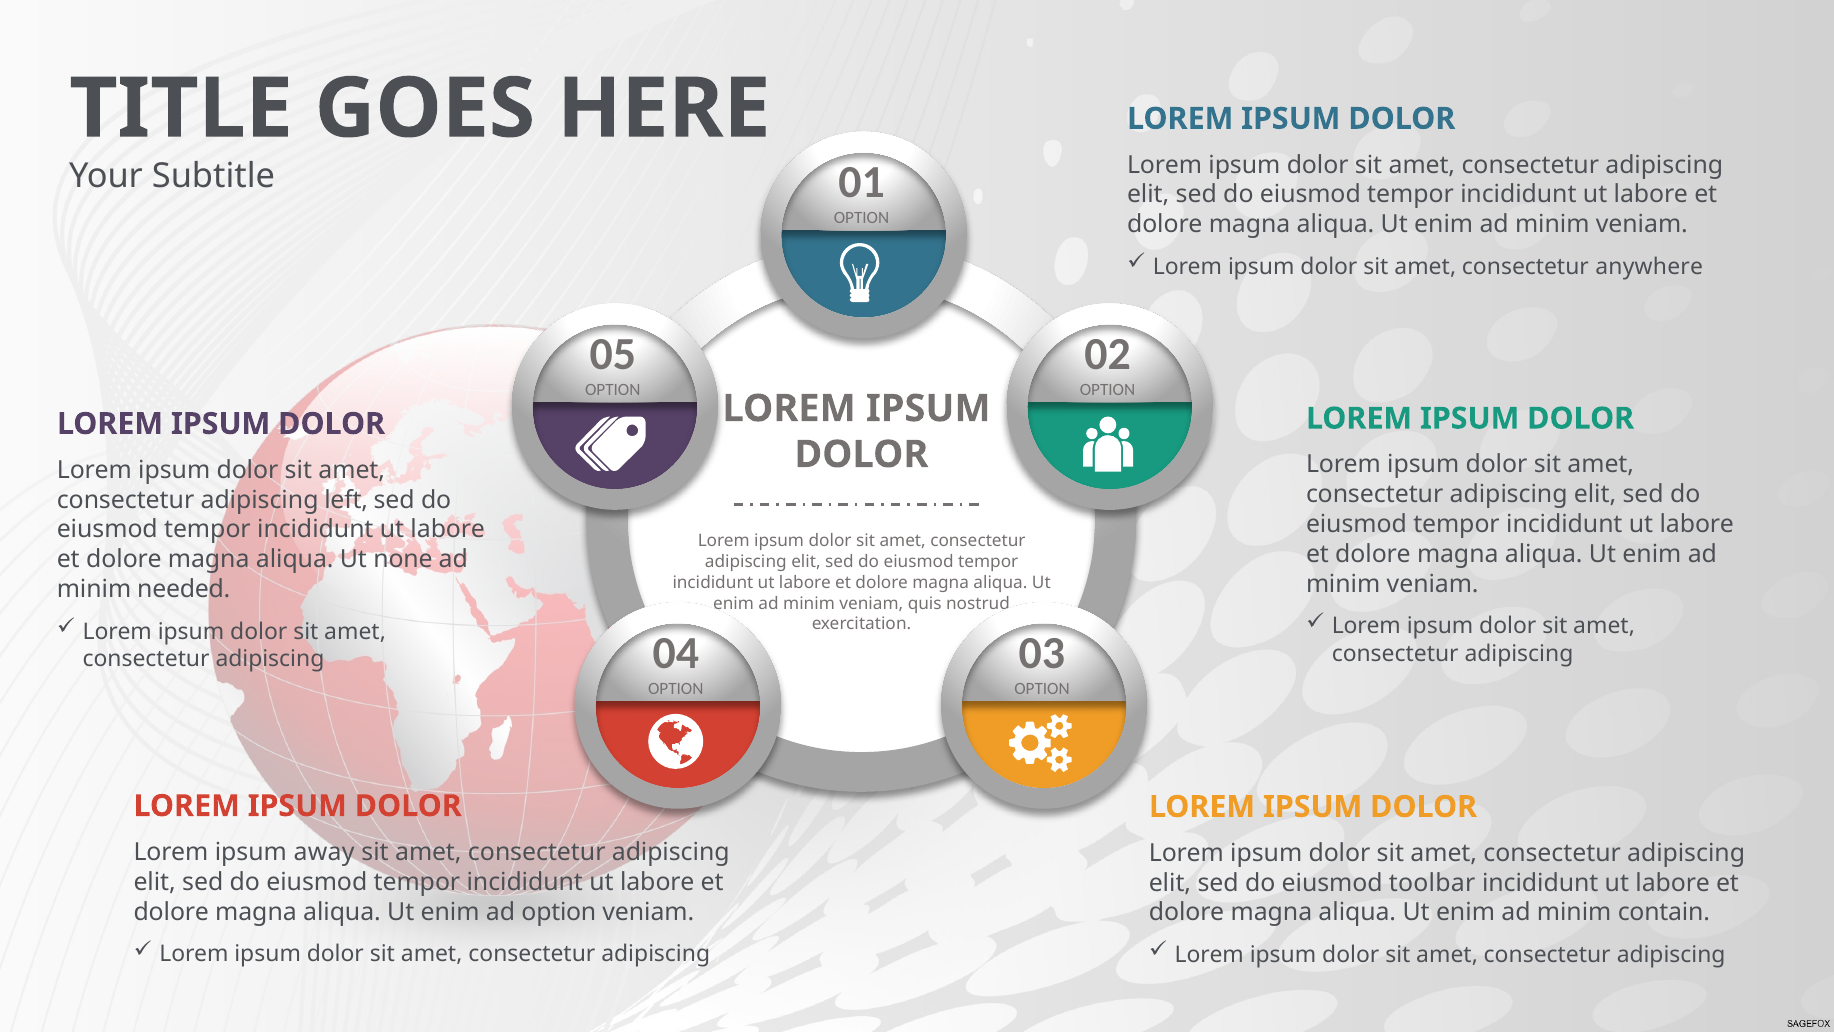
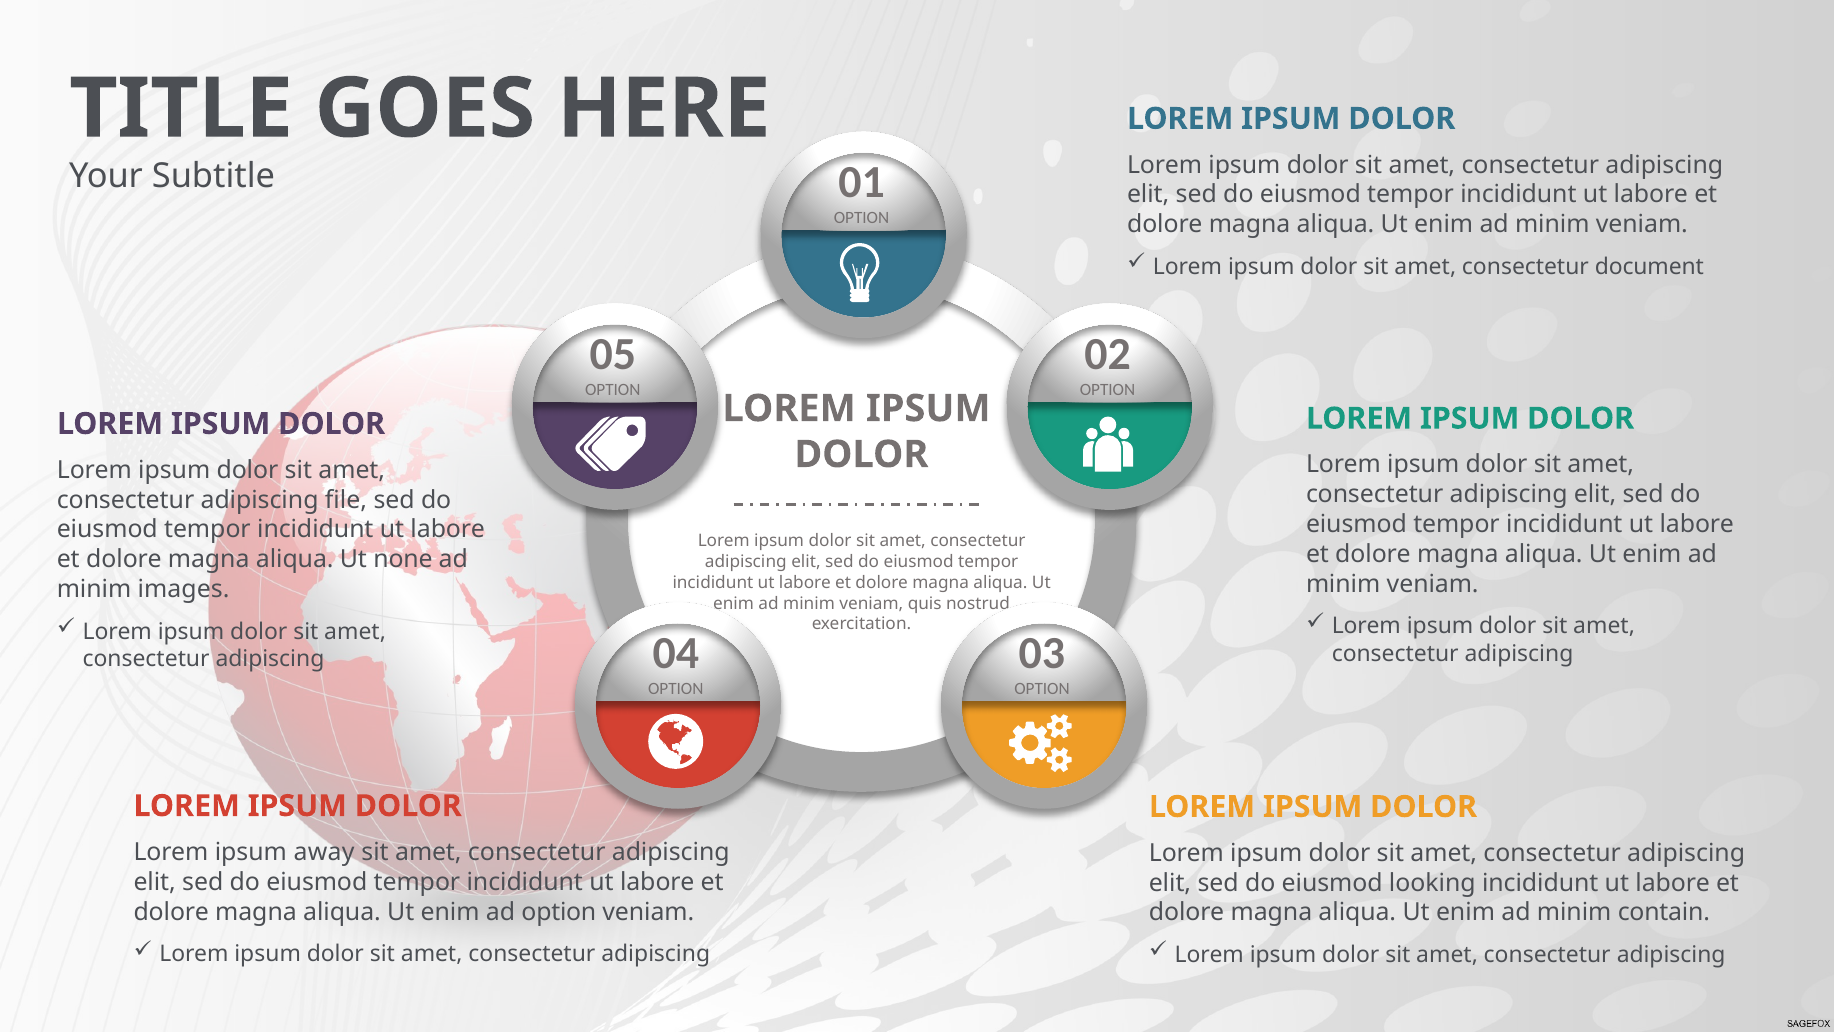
anywhere: anywhere -> document
left: left -> file
needed: needed -> images
toolbar: toolbar -> looking
